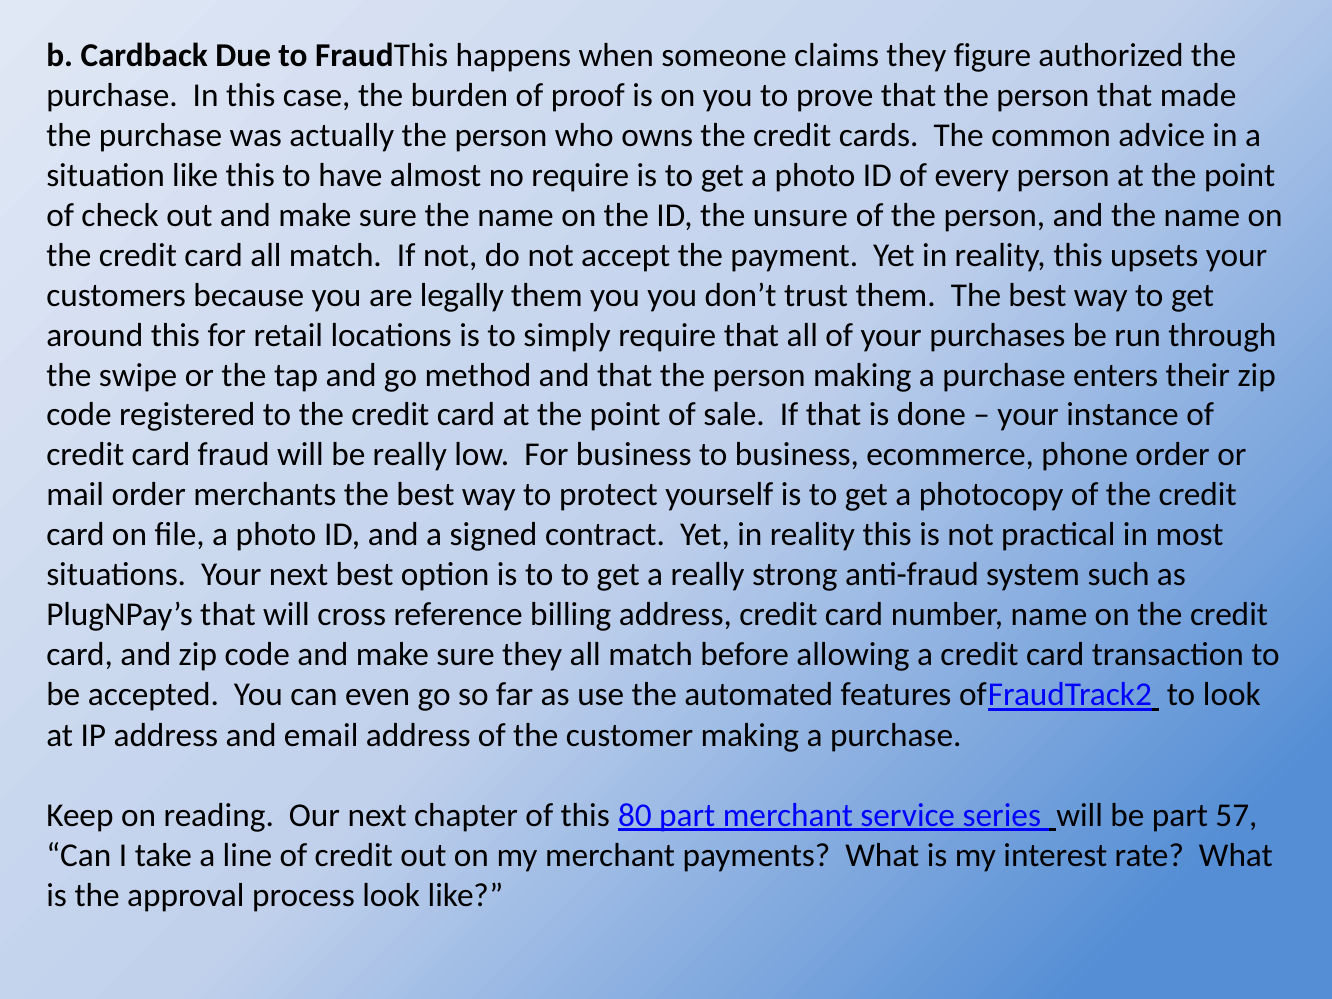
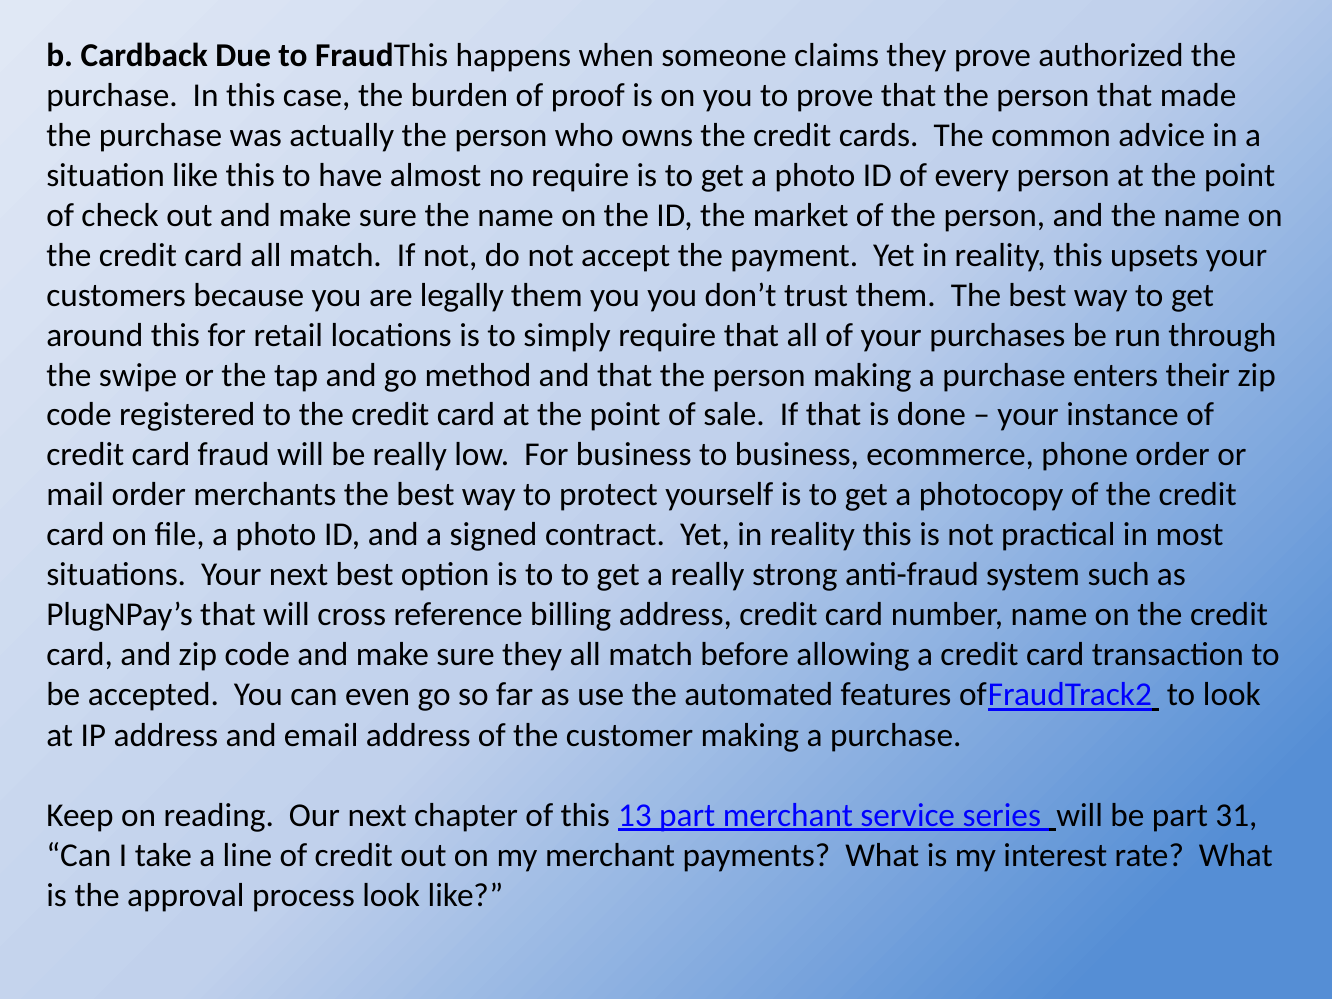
they figure: figure -> prove
unsure: unsure -> market
80: 80 -> 13
57: 57 -> 31
